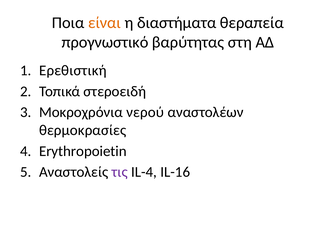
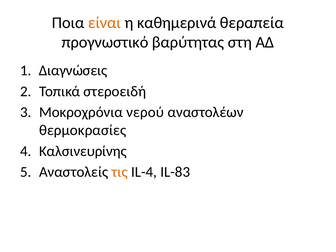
διαστήματα: διαστήματα -> καθημερινά
Ερεθιστική: Ερεθιστική -> Διαγνώσεις
Erythropoietin: Erythropoietin -> Καλσινευρίνης
τις colour: purple -> orange
IL-16: IL-16 -> IL-83
